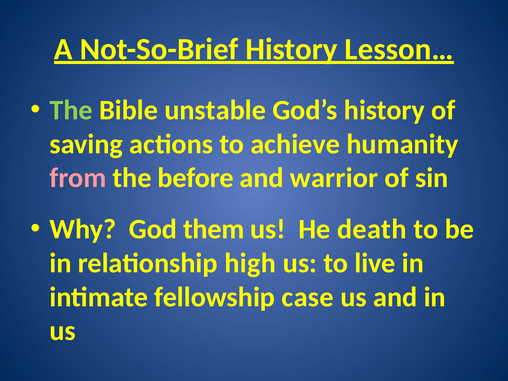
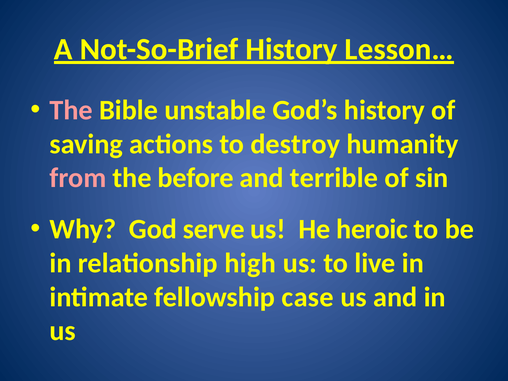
The at (71, 110) colour: light green -> pink
achieve: achieve -> destroy
warrior: warrior -> terrible
them: them -> serve
death: death -> heroic
